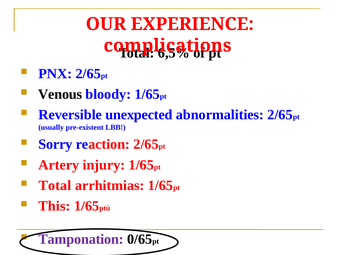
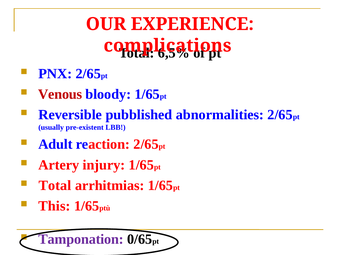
Venous colour: black -> red
unexpected: unexpected -> pubblished
Sorry: Sorry -> Adult
